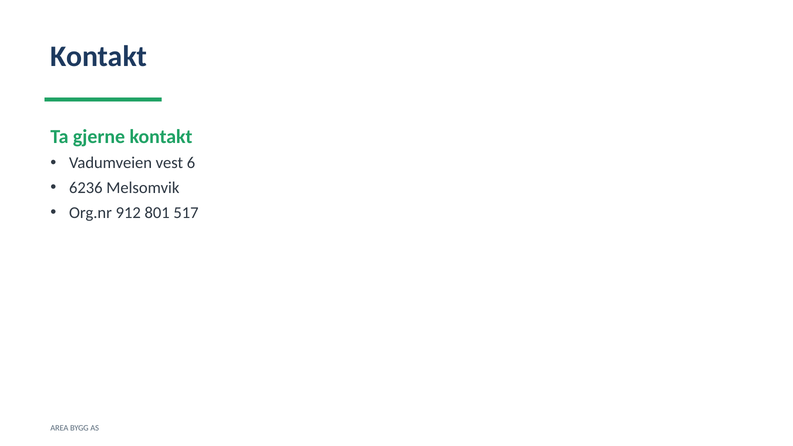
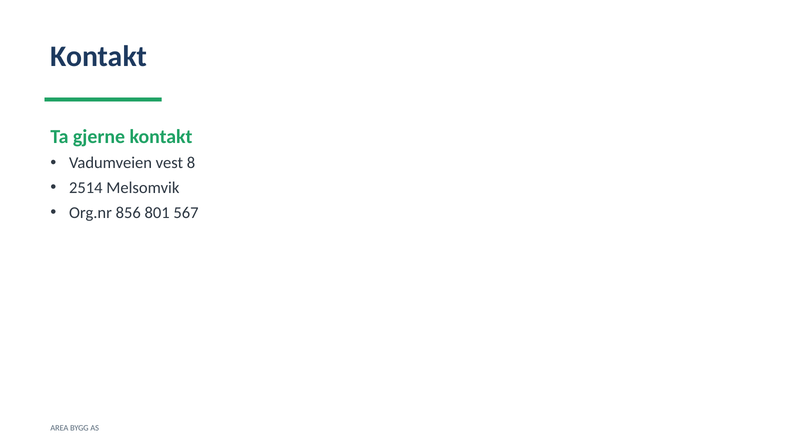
6: 6 -> 8
6236: 6236 -> 2514
912: 912 -> 856
517: 517 -> 567
